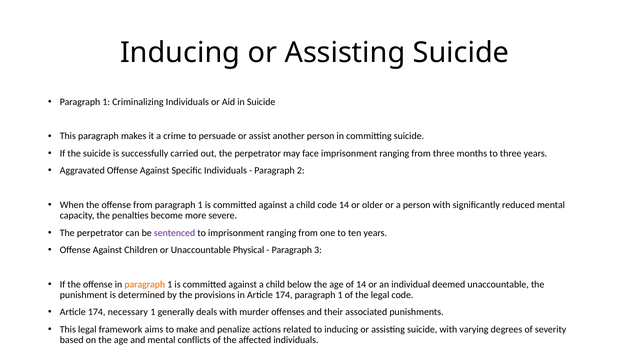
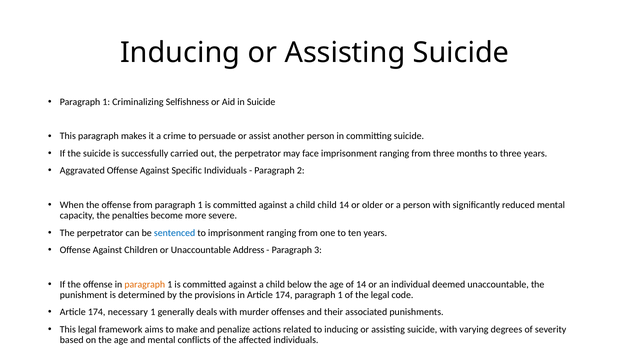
Criminalizing Individuals: Individuals -> Selfishness
child code: code -> child
sentenced colour: purple -> blue
Physical: Physical -> Address
